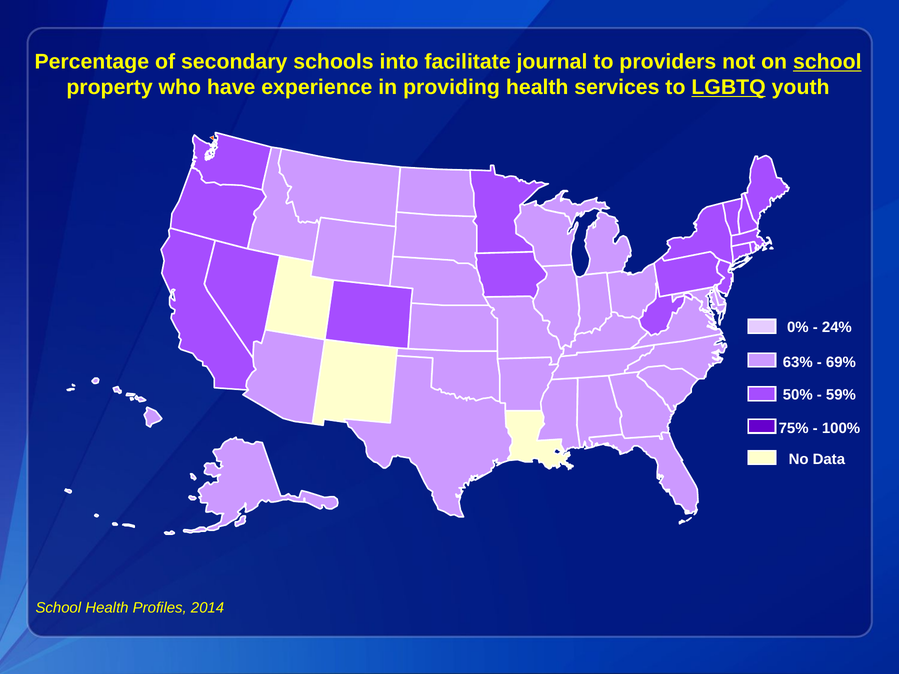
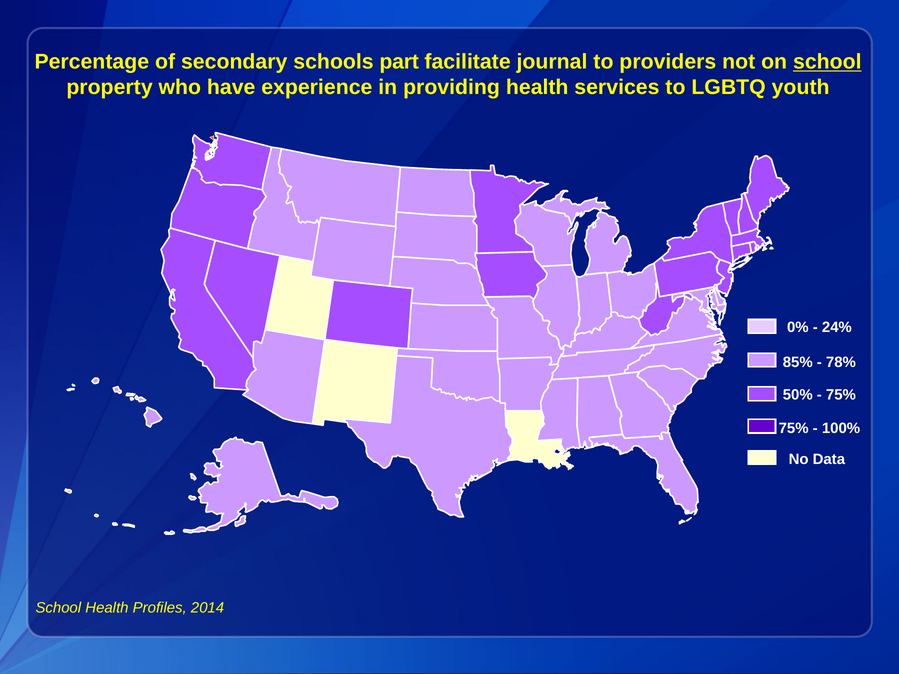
into: into -> part
LGBTQ underline: present -> none
63%: 63% -> 85%
69%: 69% -> 78%
59% at (841, 395): 59% -> 75%
